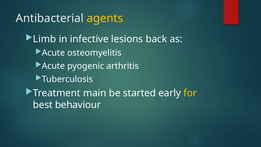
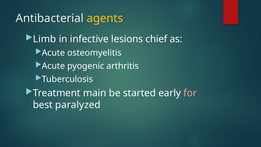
back: back -> chief
for colour: yellow -> pink
behaviour: behaviour -> paralyzed
